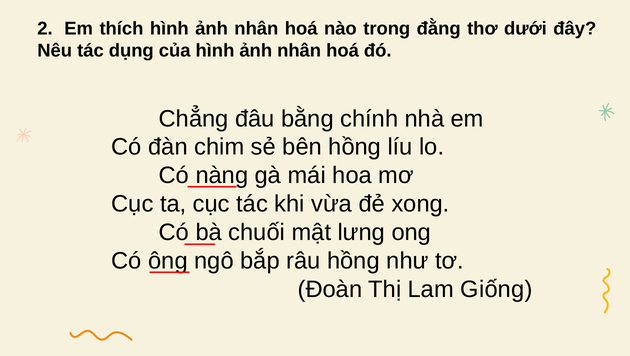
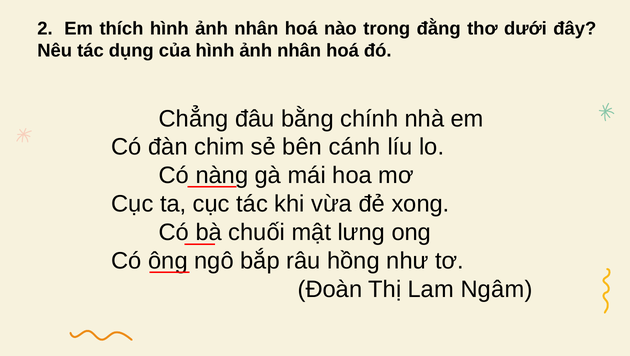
bên hồng: hồng -> cánh
Giống: Giống -> Ngâm
